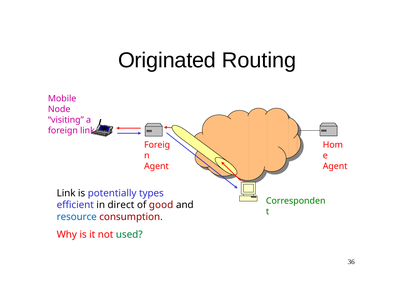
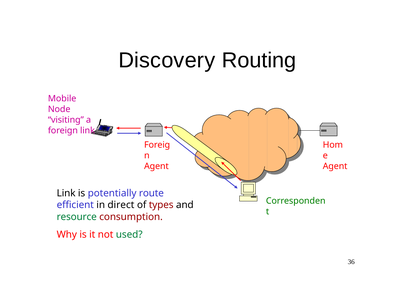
Originated: Originated -> Discovery
types: types -> route
good: good -> types
resource colour: blue -> green
